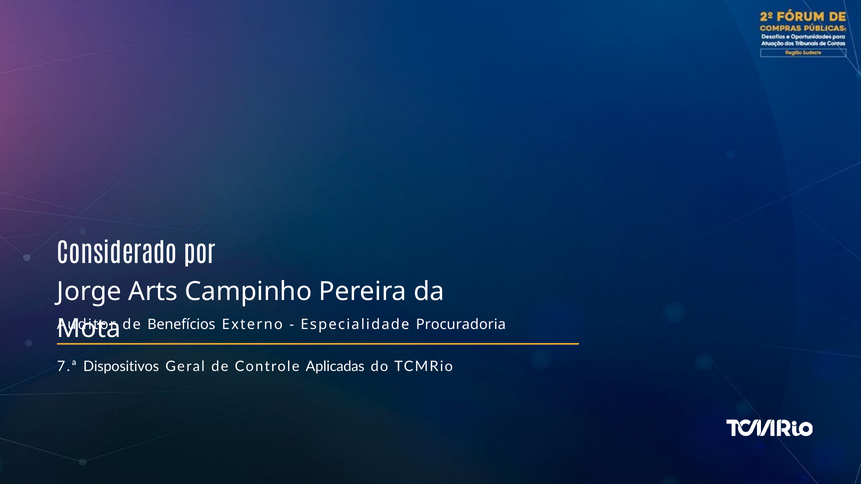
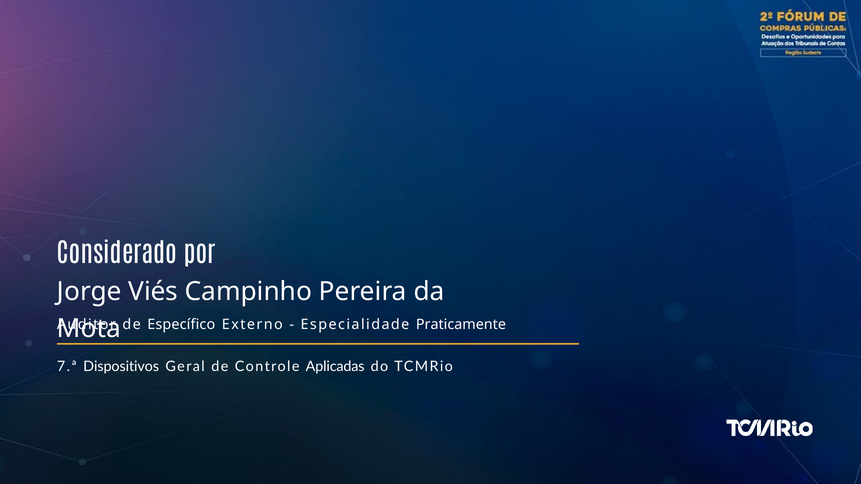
Arts: Arts -> Viés
Benefícios: Benefícios -> Específico
Procuradoria: Procuradoria -> Praticamente
